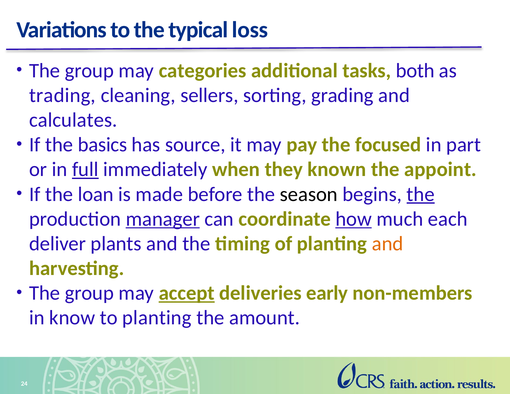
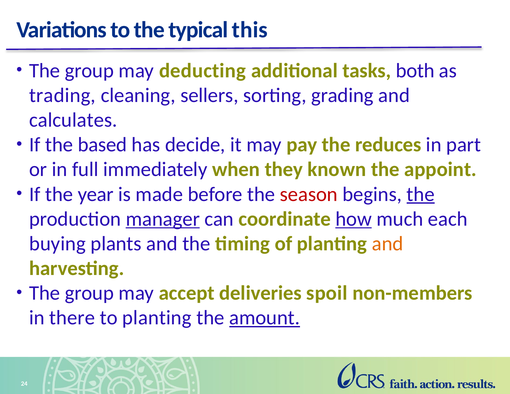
loss: loss -> this
categories: categories -> deducting
basics: basics -> based
source: source -> decide
focused: focused -> reduces
full underline: present -> none
loan: loan -> year
season colour: black -> red
deliver: deliver -> buying
accept underline: present -> none
early: early -> spoil
know: know -> there
amount underline: none -> present
